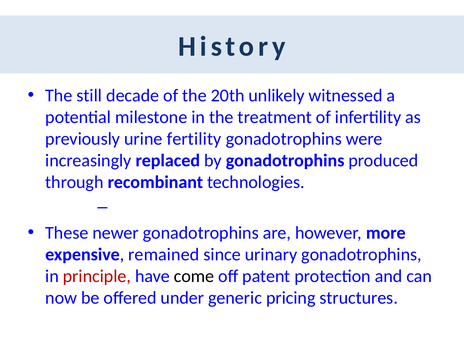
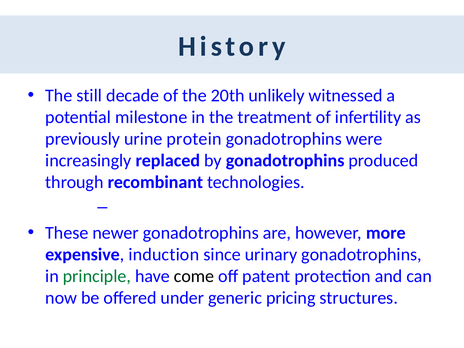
fertility: fertility -> protein
remained: remained -> induction
principle colour: red -> green
